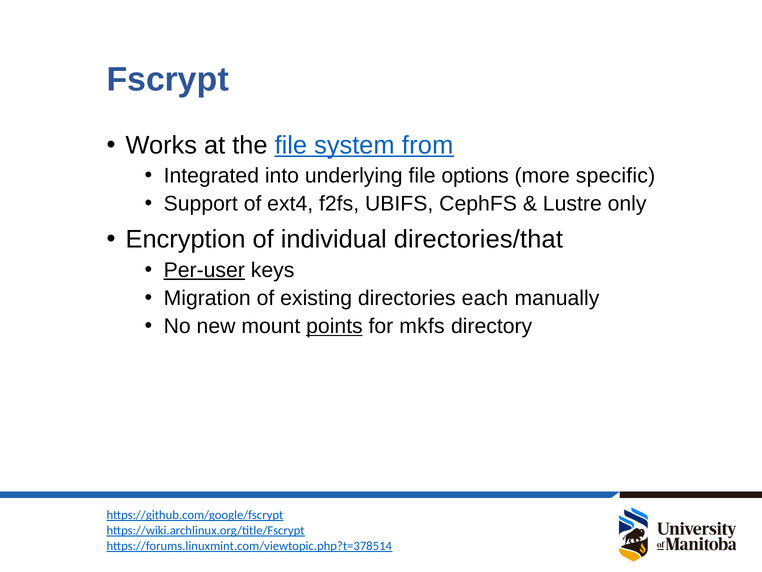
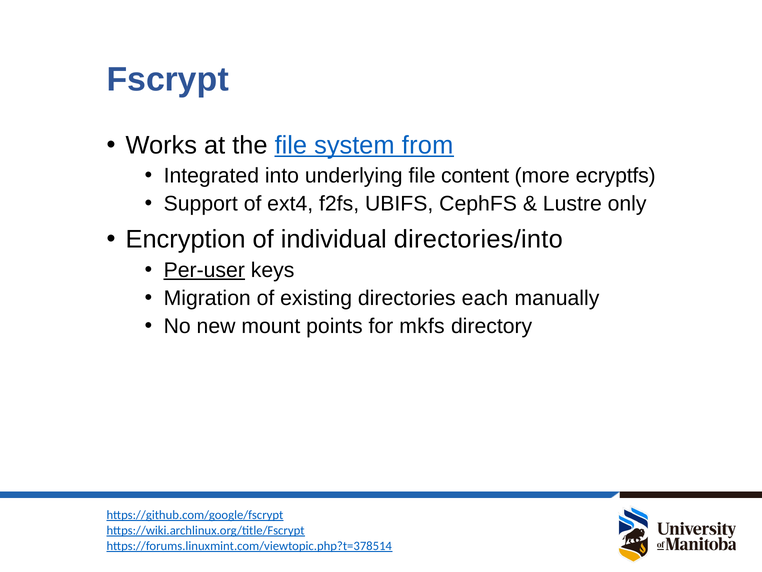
options: options -> content
specific: specific -> ecryptfs
directories/that: directories/that -> directories/into
points underline: present -> none
